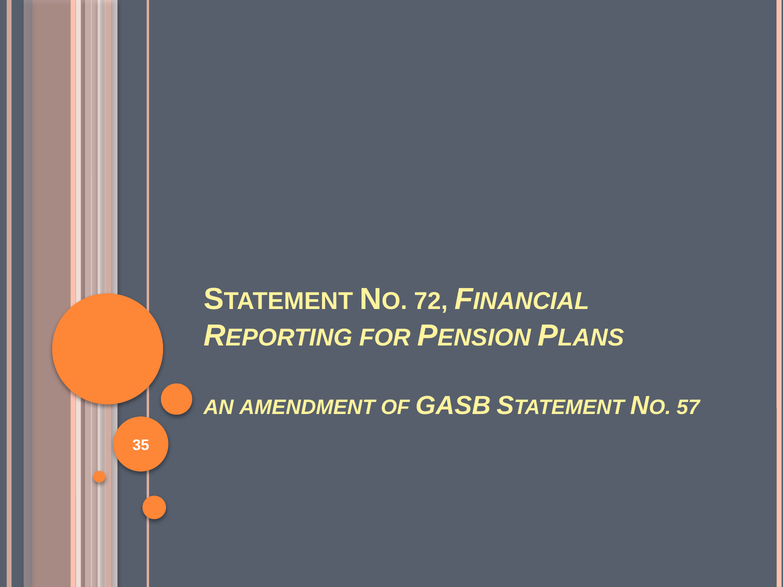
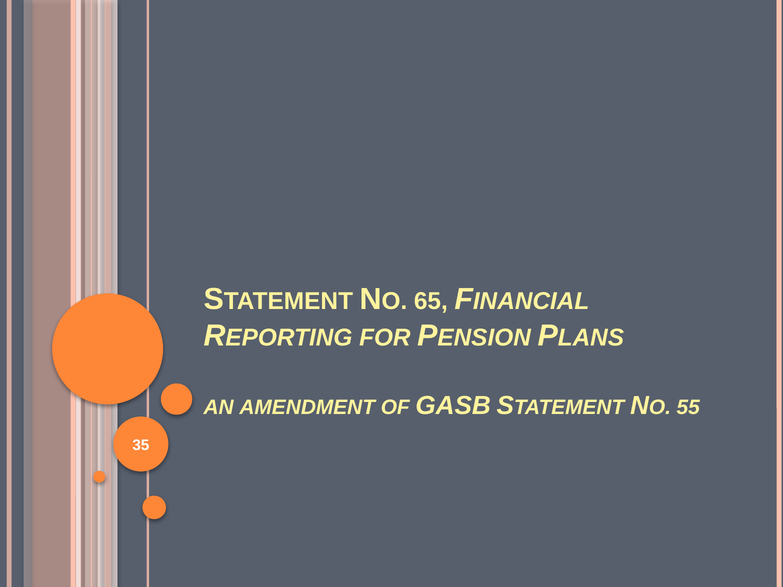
72: 72 -> 65
57: 57 -> 55
